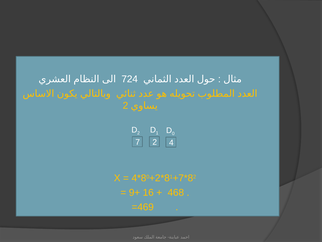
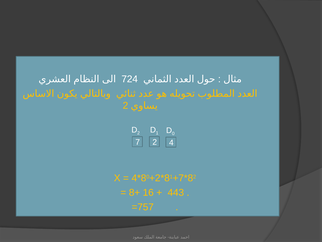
9+: 9+ -> 8+
468: 468 -> 443
=469: =469 -> =757
